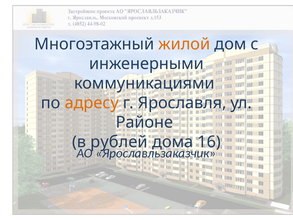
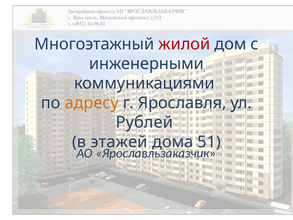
жилой colour: orange -> red
Районе: Районе -> Рублей
рублей: рублей -> этажей
16: 16 -> 51
